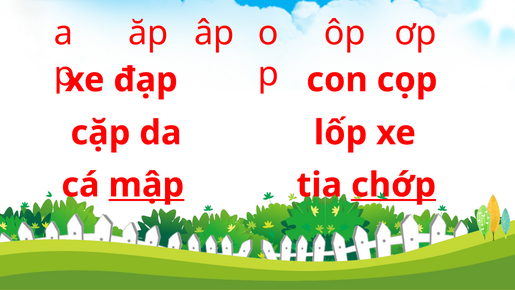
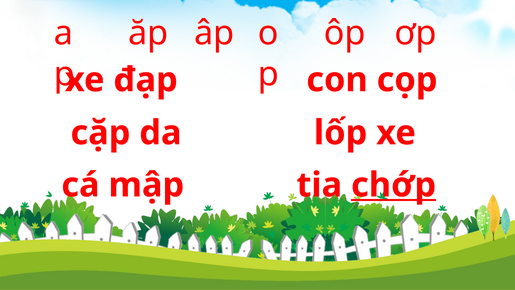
mập underline: present -> none
